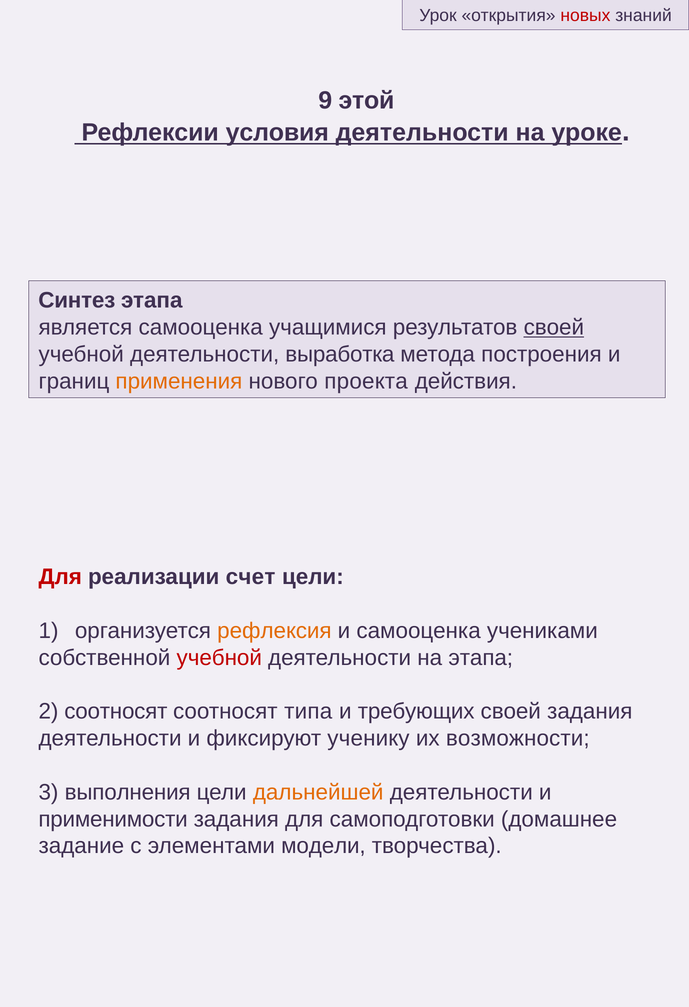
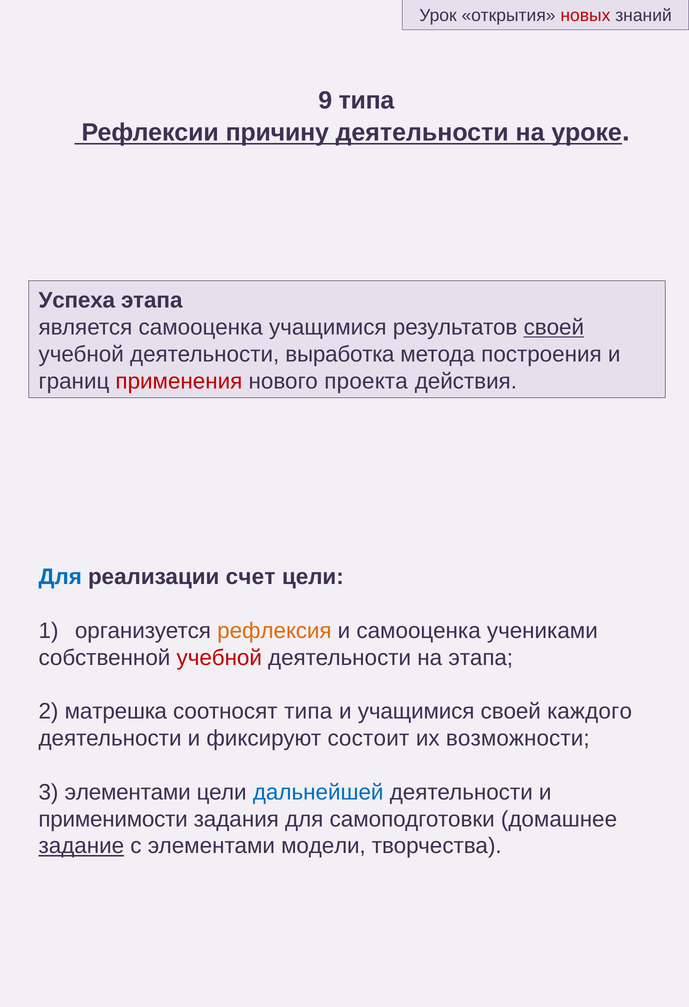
9 этой: этой -> типа
условия: условия -> причину
Синтез: Синтез -> Успеха
применения colour: orange -> red
Для at (60, 577) colour: red -> blue
2 соотносят: соотносят -> матрешка
и требующих: требующих -> учащимися
своей задания: задания -> каждого
ученику: ученику -> состоит
3 выполнения: выполнения -> элементами
дальнейшей colour: orange -> blue
задание underline: none -> present
